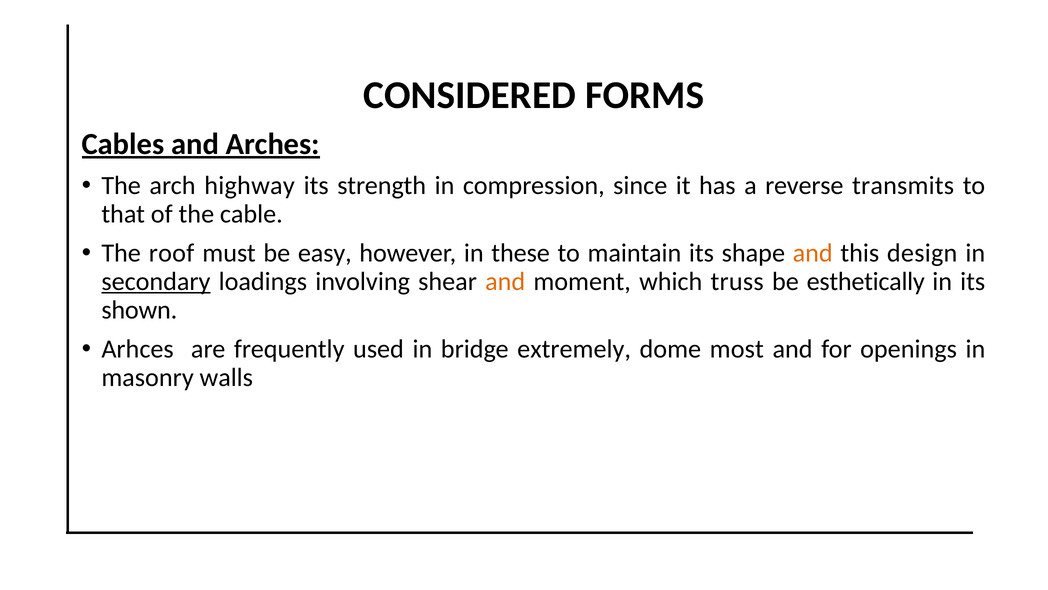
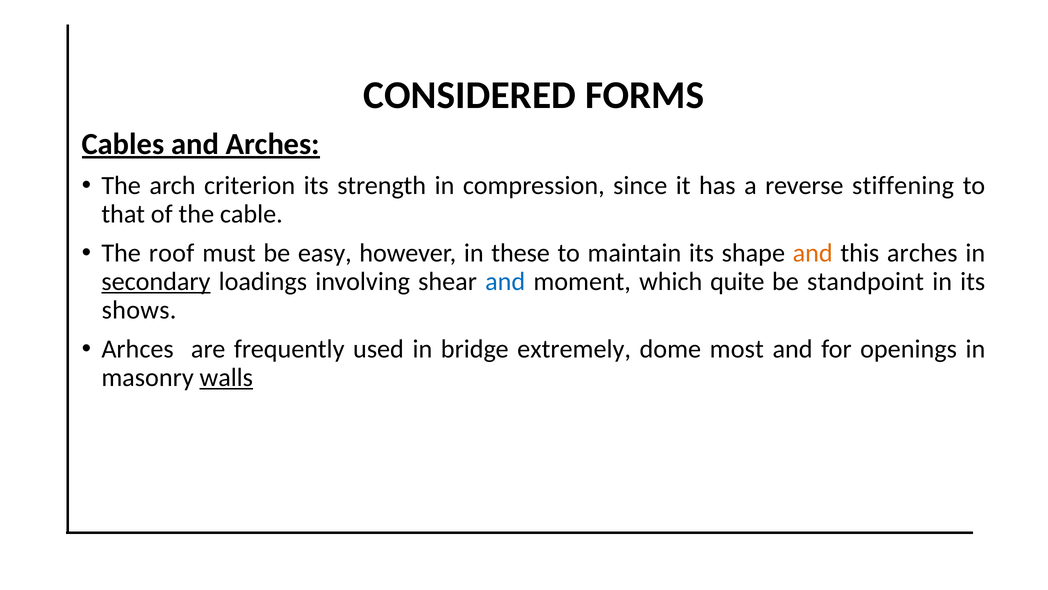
highway: highway -> criterion
transmits: transmits -> stiffening
this design: design -> arches
and at (505, 281) colour: orange -> blue
truss: truss -> quite
esthetically: esthetically -> standpoint
shown: shown -> shows
walls underline: none -> present
